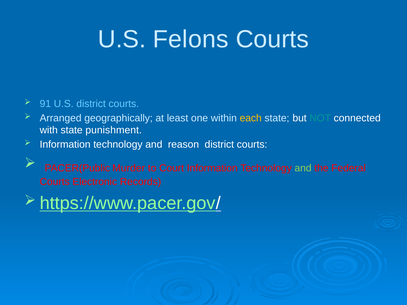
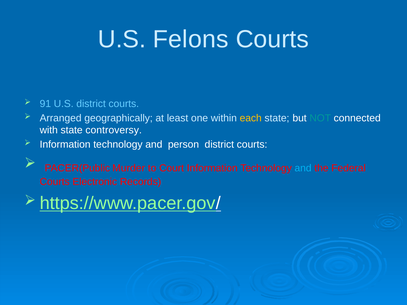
punishment: punishment -> controversy
reason: reason -> person
and at (303, 168) colour: light green -> light blue
